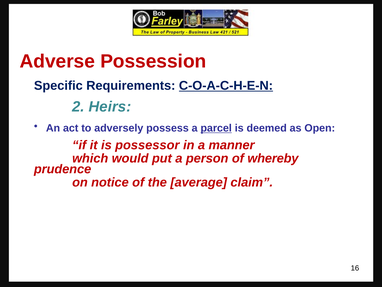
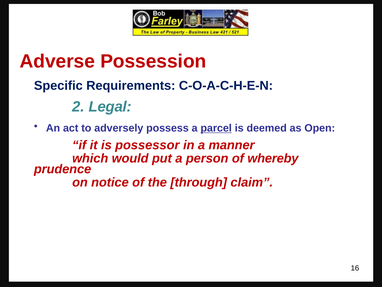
C-O-A-C-H-E-N underline: present -> none
Heirs: Heirs -> Legal
average: average -> through
